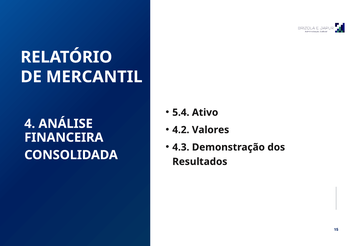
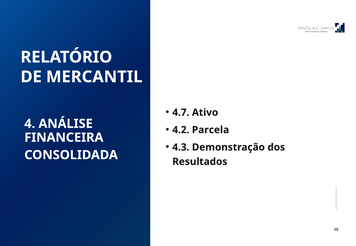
5.4: 5.4 -> 4.7
Valores: Valores -> Parcela
